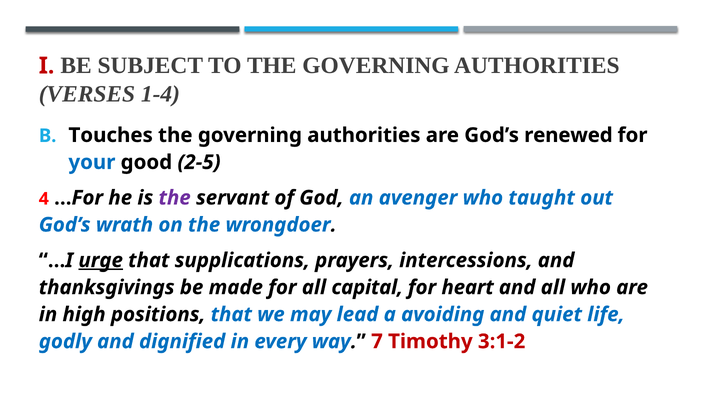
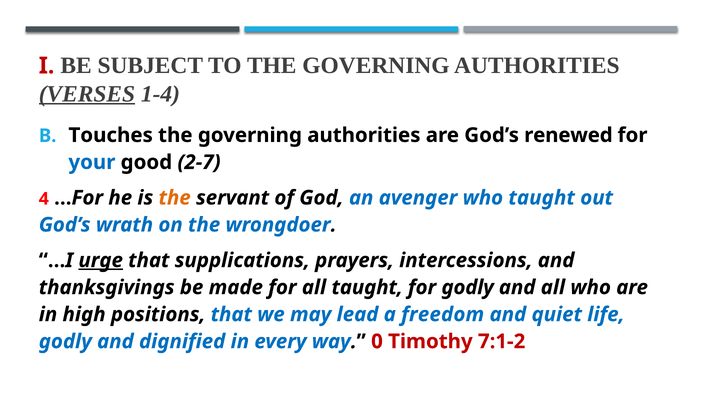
VERSES underline: none -> present
2-5: 2-5 -> 2-7
the at (175, 198) colour: purple -> orange
all capital: capital -> taught
for heart: heart -> godly
avoiding: avoiding -> freedom
7: 7 -> 0
3:1-2: 3:1-2 -> 7:1-2
